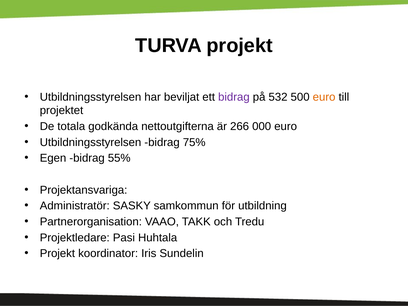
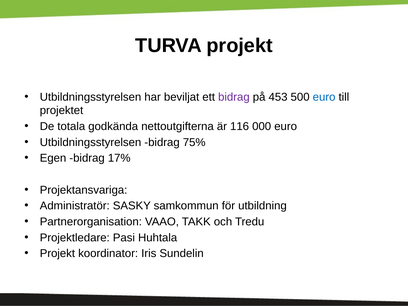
532: 532 -> 453
euro at (324, 97) colour: orange -> blue
266: 266 -> 116
55%: 55% -> 17%
